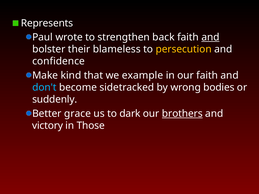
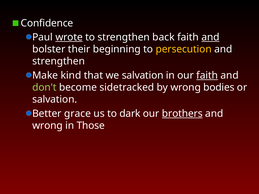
Represents: Represents -> Confidence
wrote underline: none -> present
blameless: blameless -> beginning
confidence at (59, 61): confidence -> strengthen
we example: example -> salvation
faith at (207, 75) underline: none -> present
don't colour: light blue -> light green
suddenly at (55, 100): suddenly -> salvation
victory at (48, 126): victory -> wrong
